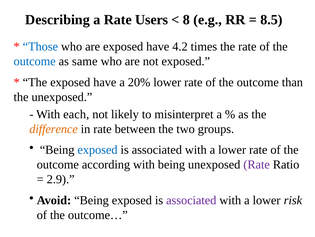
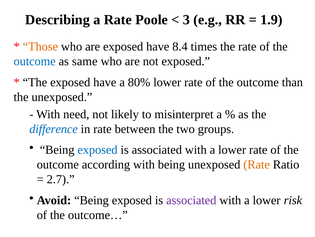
Users: Users -> Poole
8: 8 -> 3
8.5: 8.5 -> 1.9
Those colour: blue -> orange
4.2: 4.2 -> 8.4
20%: 20% -> 80%
each: each -> need
difference colour: orange -> blue
Rate at (257, 164) colour: purple -> orange
2.9: 2.9 -> 2.7
